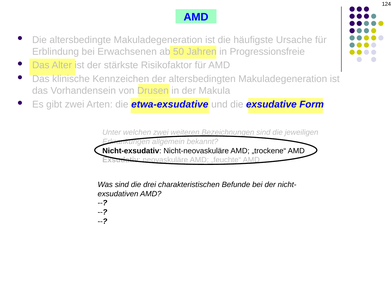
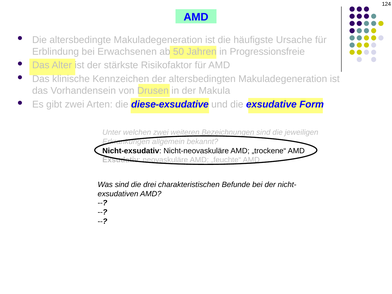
etwa-exsudative: etwa-exsudative -> diese-exsudative
